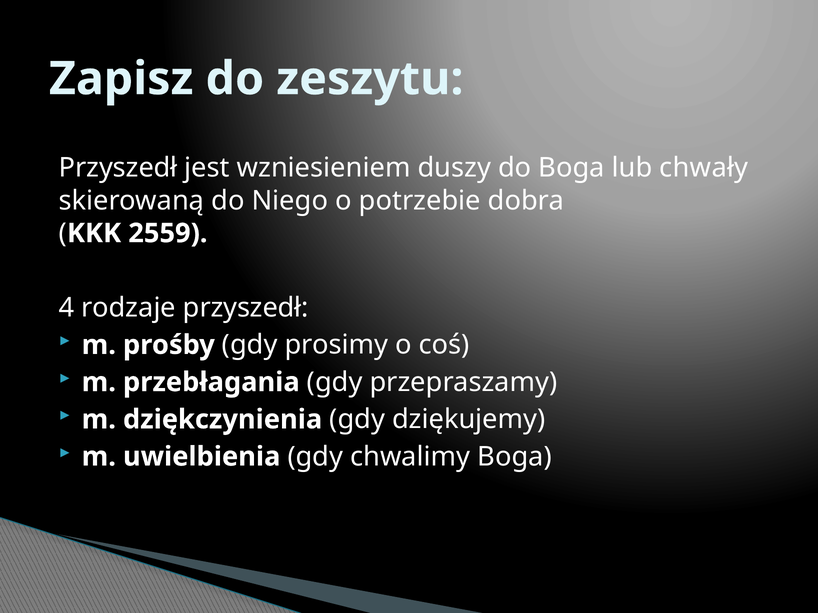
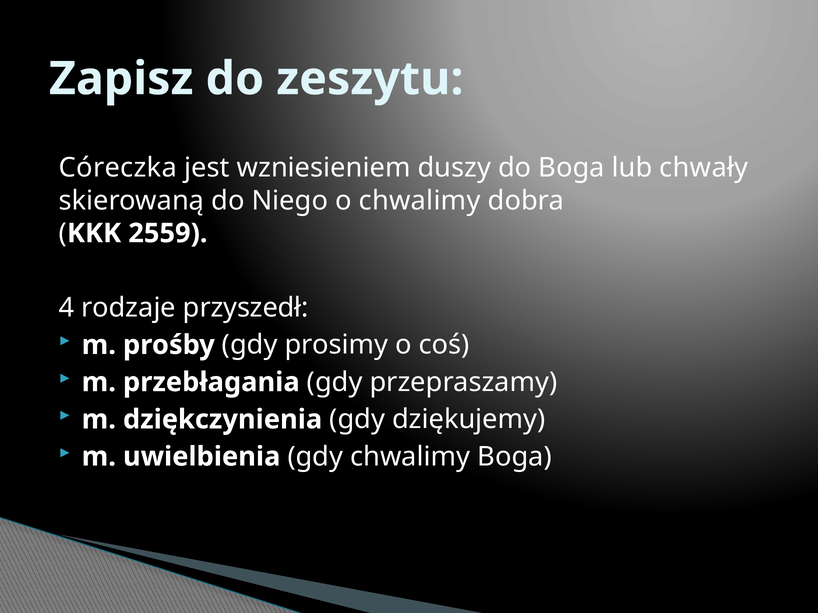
Przyszedł at (118, 168): Przyszedł -> Córeczka
o potrzebie: potrzebie -> chwalimy
